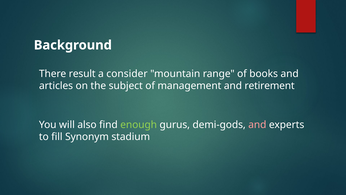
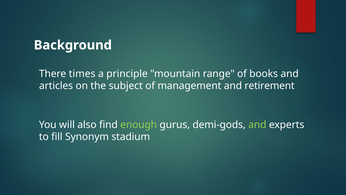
result: result -> times
consider: consider -> principle
and at (257, 125) colour: pink -> light green
